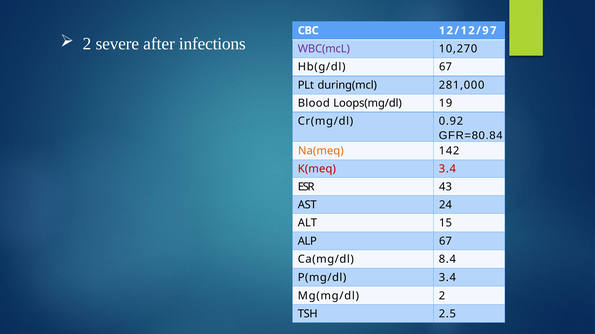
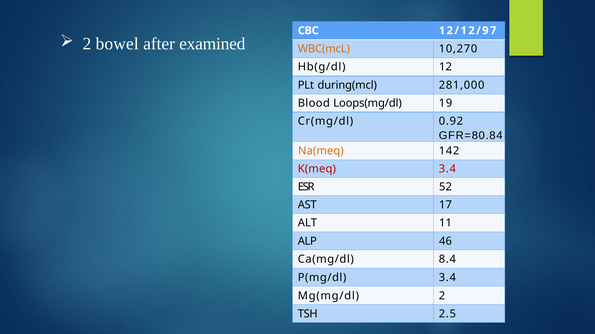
severe: severe -> bowel
infections: infections -> examined
WBC(mcL colour: purple -> orange
Hb(g/dl 67: 67 -> 12
43: 43 -> 52
24: 24 -> 17
15: 15 -> 11
ALP 67: 67 -> 46
